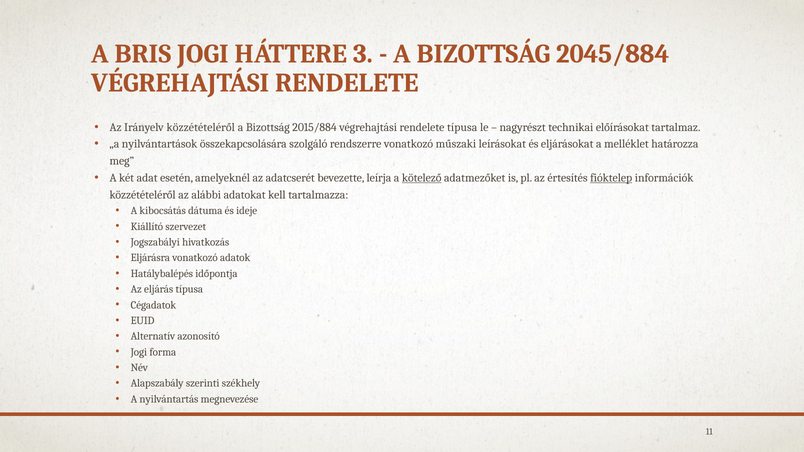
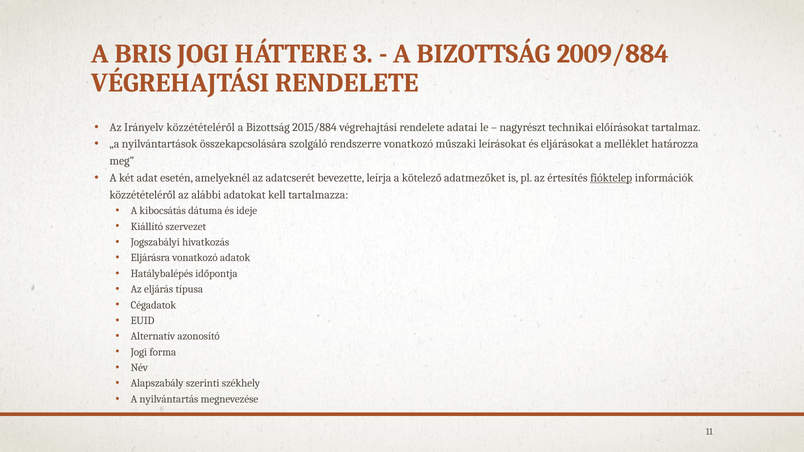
2045/884: 2045/884 -> 2009/884
rendelete típusa: típusa -> adatai
kötelező underline: present -> none
